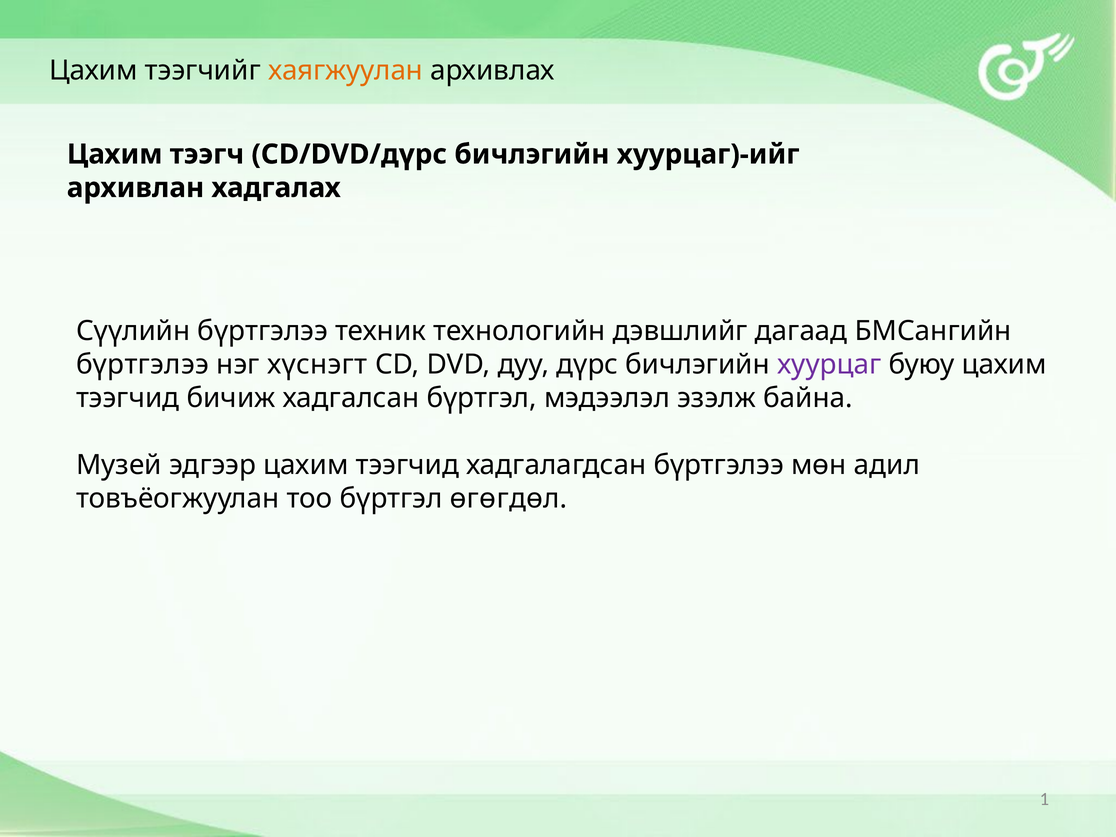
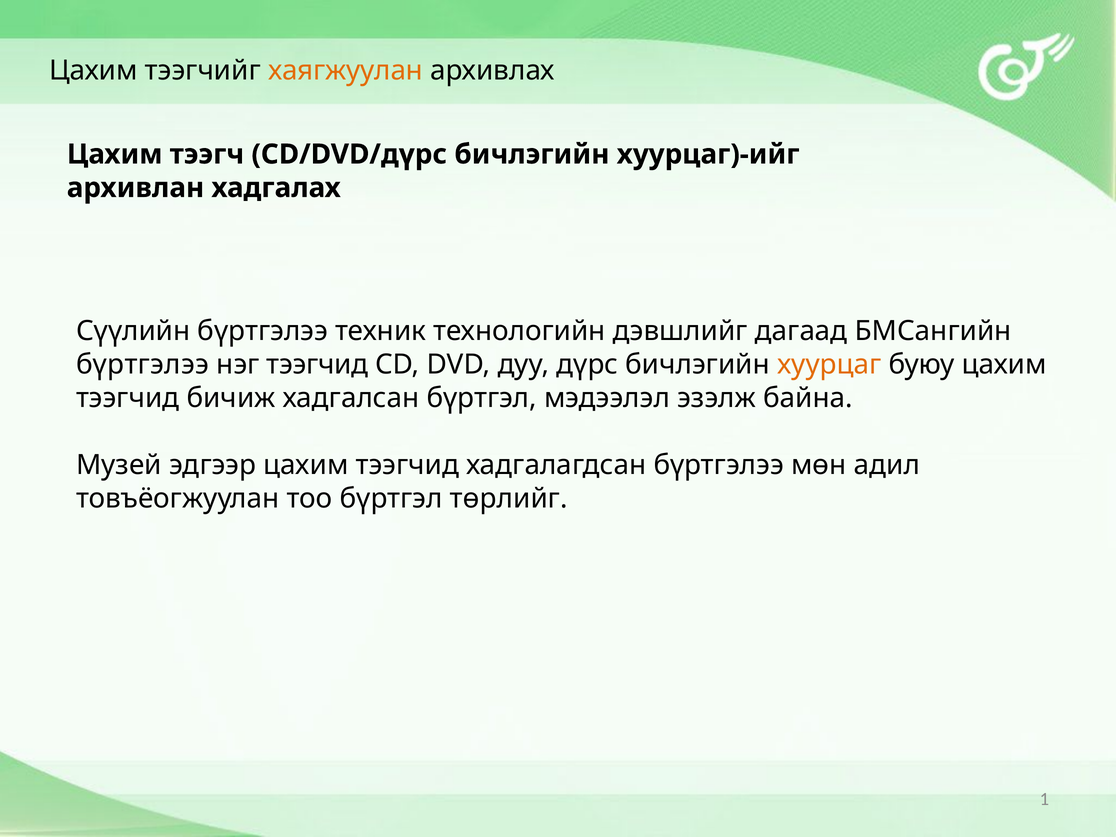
нэг хүснэгт: хүснэгт -> тээгчид
хуурцаг colour: purple -> orange
өгөгдөл: өгөгдөл -> төрлийг
